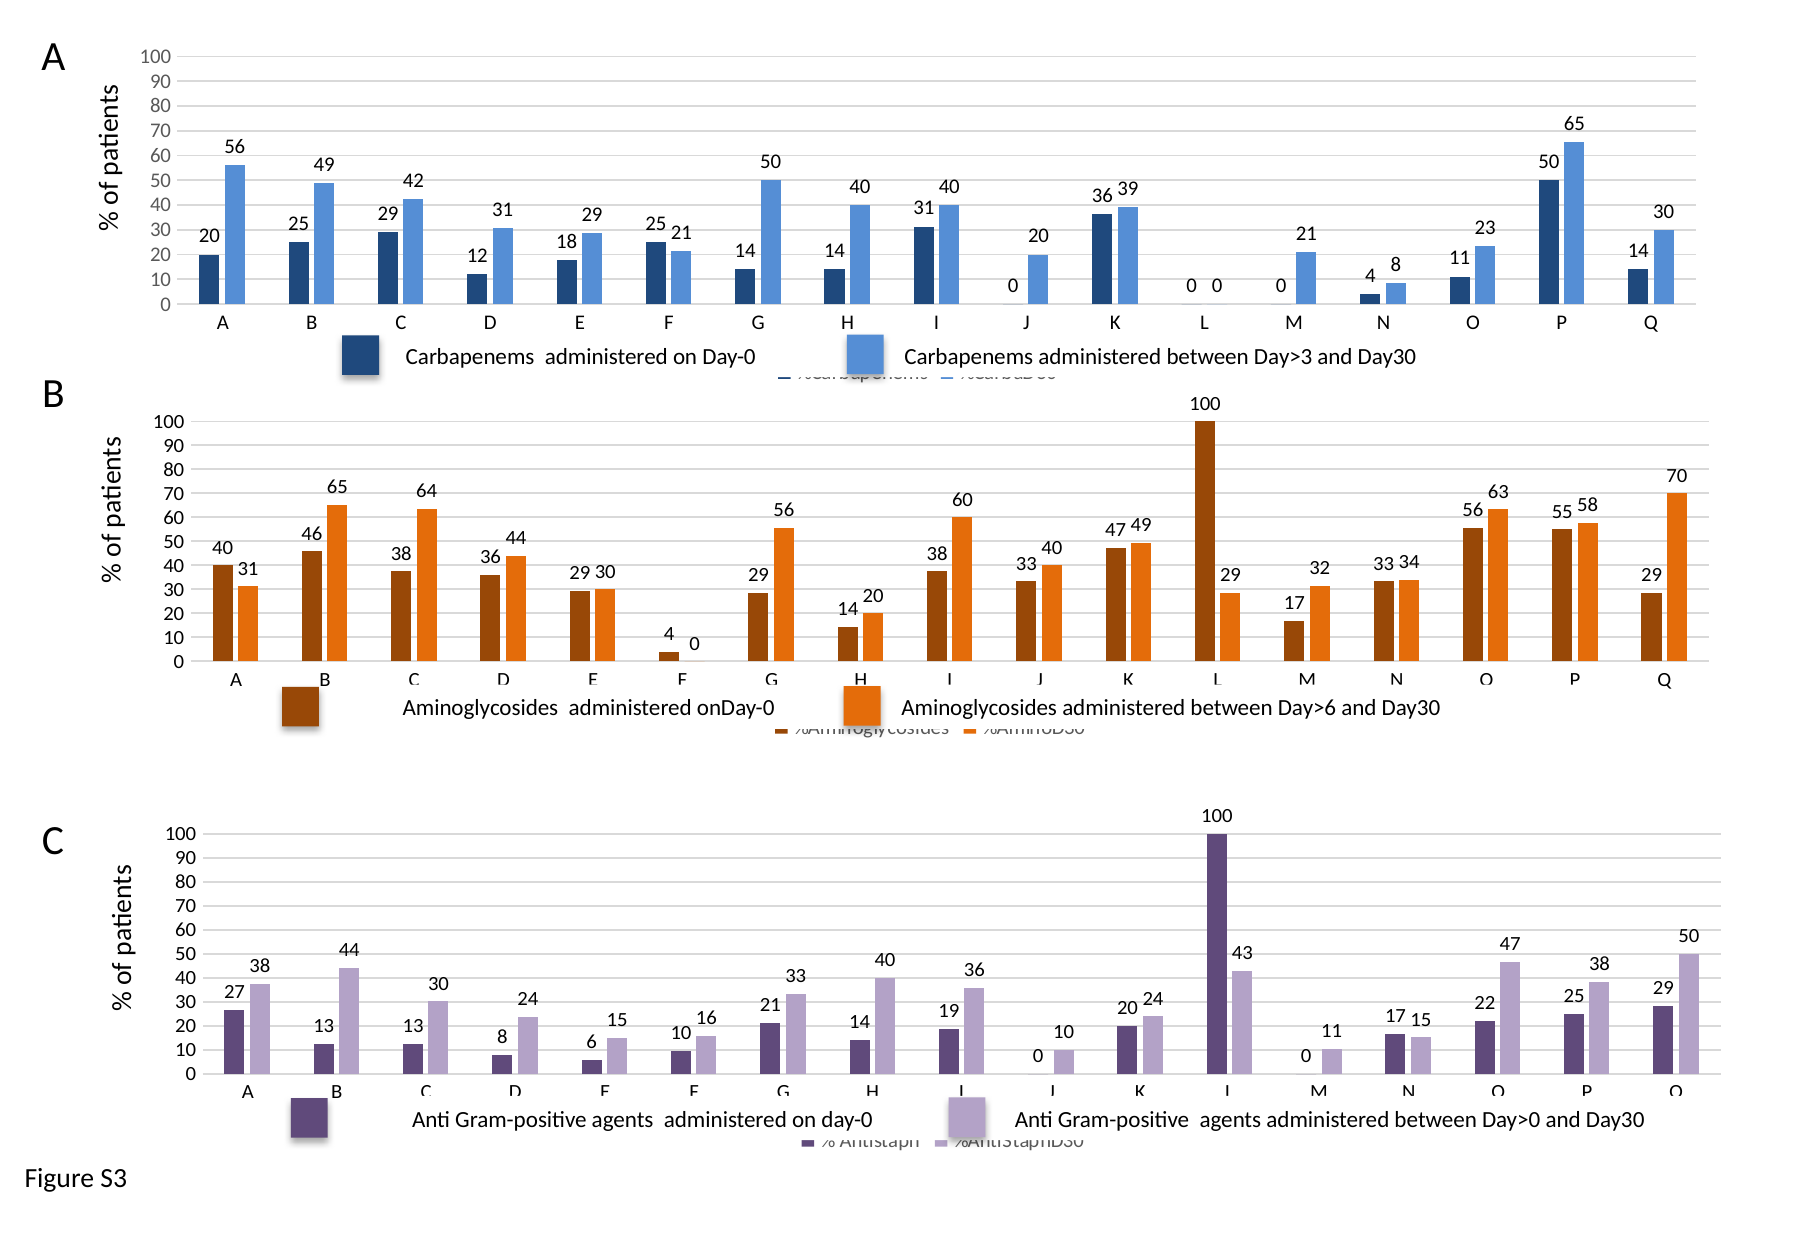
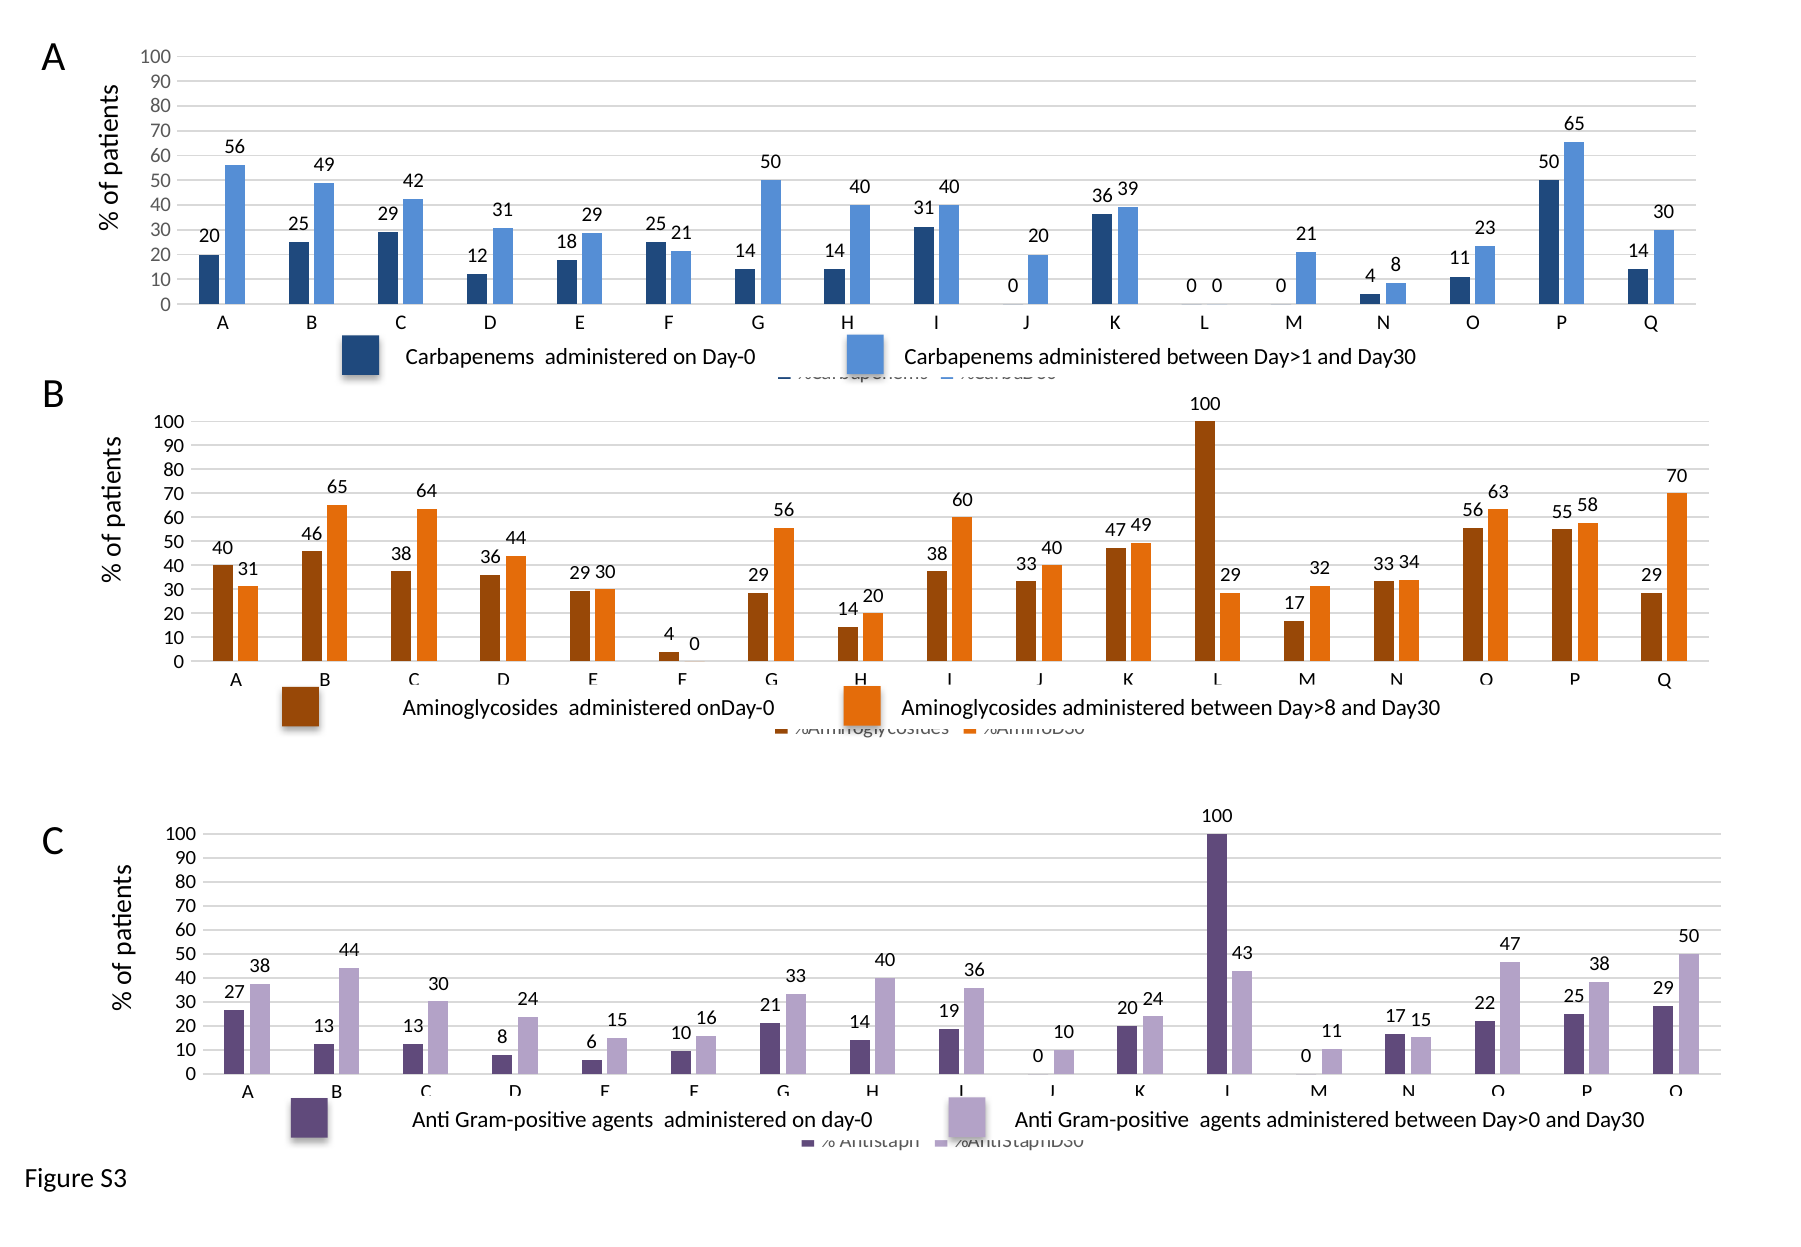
Day>3: Day>3 -> Day>1
Day>6: Day>6 -> Day>8
